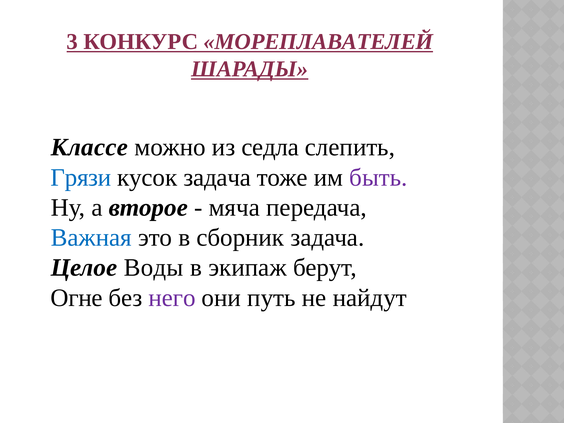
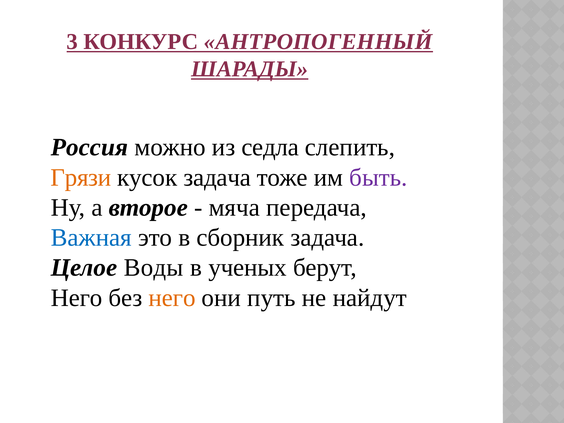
МОРЕПЛАВАТЕЛЕЙ: МОРЕПЛАВАТЕЛЕЙ -> АНТРОПОГЕННЫЙ
Классе: Классе -> Россия
Грязи colour: blue -> orange
экипаж: экипаж -> ученых
Огне at (77, 298): Огне -> Него
него at (172, 298) colour: purple -> orange
